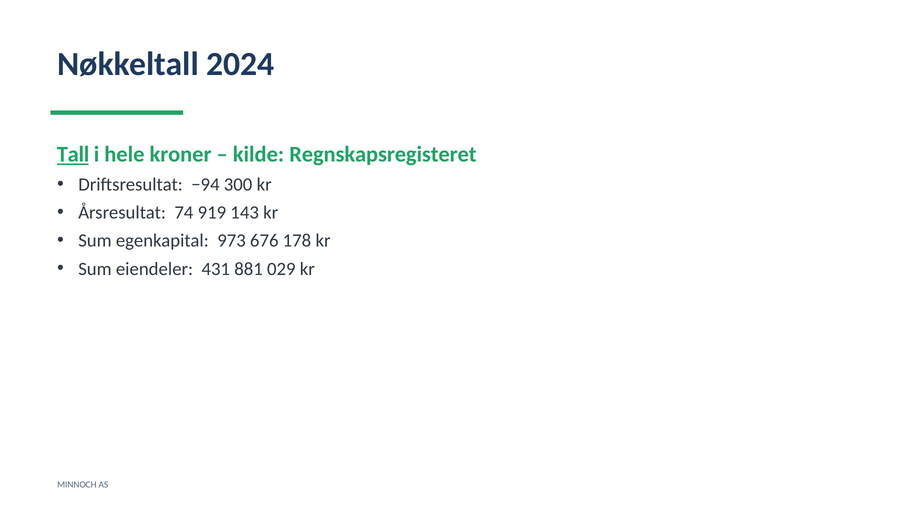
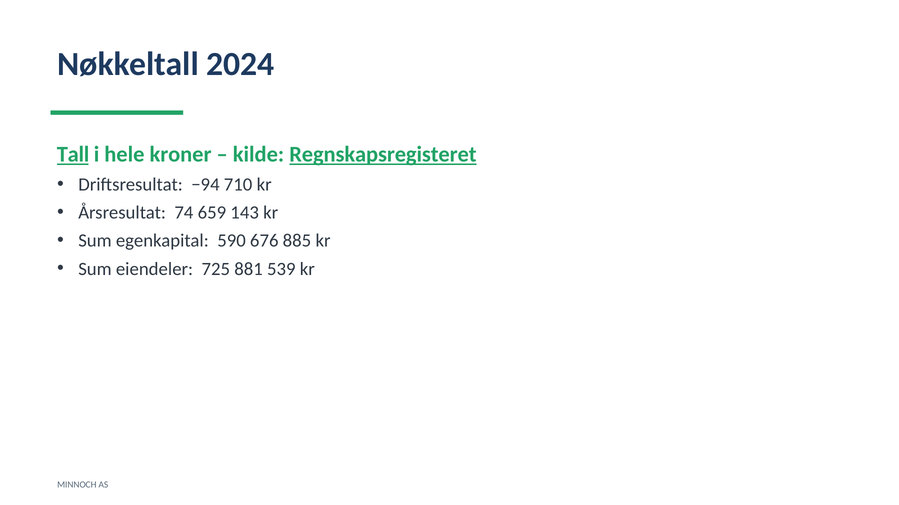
Regnskapsregisteret underline: none -> present
300: 300 -> 710
919: 919 -> 659
973: 973 -> 590
178: 178 -> 885
431: 431 -> 725
029: 029 -> 539
